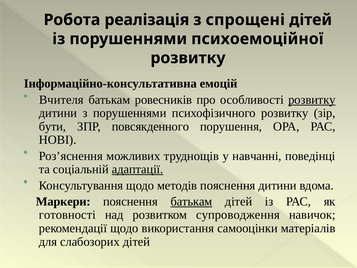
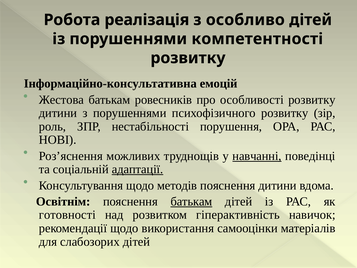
спрощені: спрощені -> особливо
психоемоційної: психоемоційної -> компетентності
Вчителя: Вчителя -> Жестова
розвитку at (312, 100) underline: present -> none
бути: бути -> роль
повсякденного: повсякденного -> нестабільності
навчанні underline: none -> present
Маркери: Маркери -> Освітнім
супроводження: супроводження -> гіперактивність
